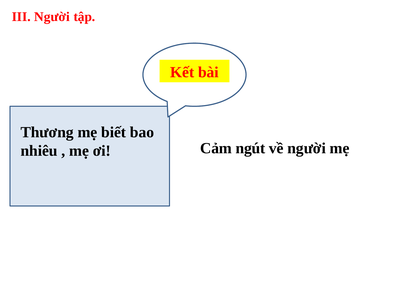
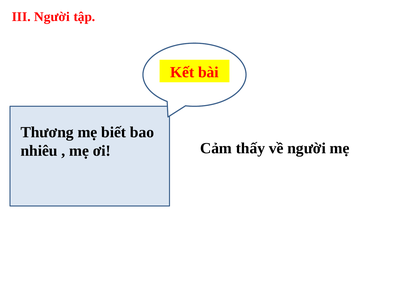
ngút: ngút -> thấy
